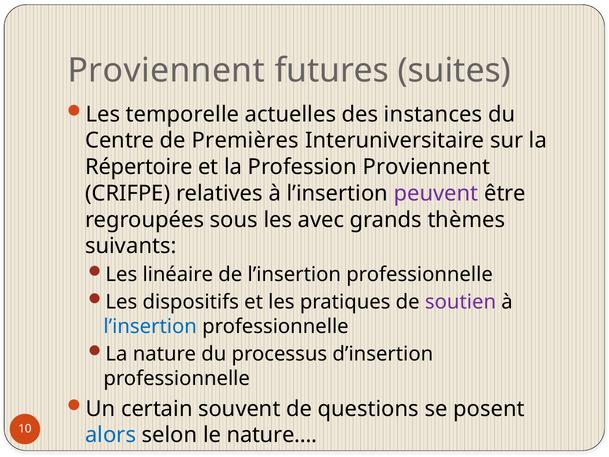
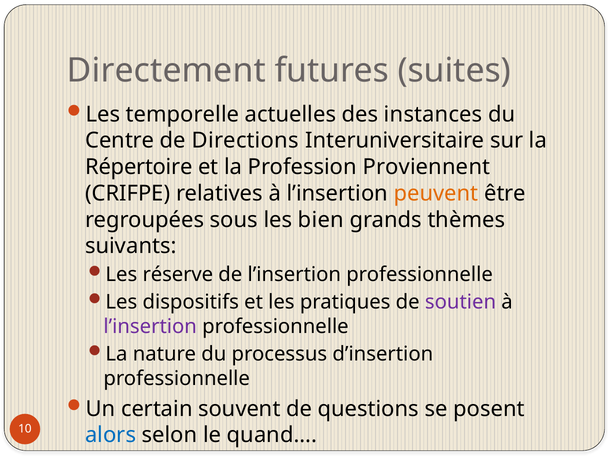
Proviennent at (166, 70): Proviennent -> Directement
Premières: Premières -> Directions
peuvent colour: purple -> orange
avec: avec -> bien
linéaire: linéaire -> réserve
l’insertion at (150, 326) colour: blue -> purple
nature…: nature… -> quand…
